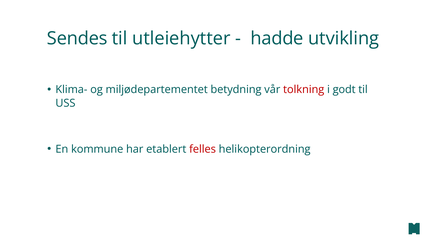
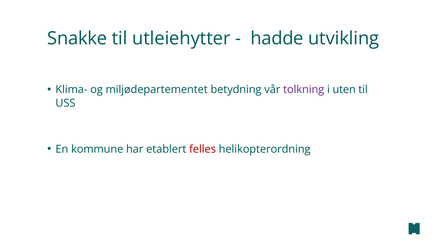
Sendes: Sendes -> Snakke
tolkning colour: red -> purple
godt: godt -> uten
